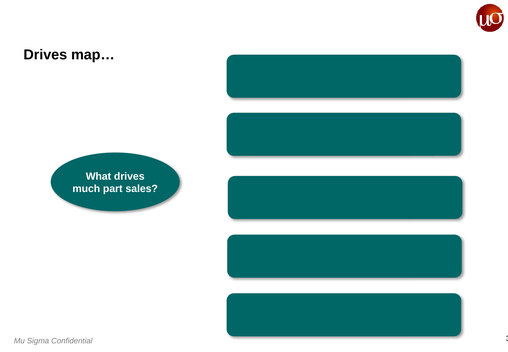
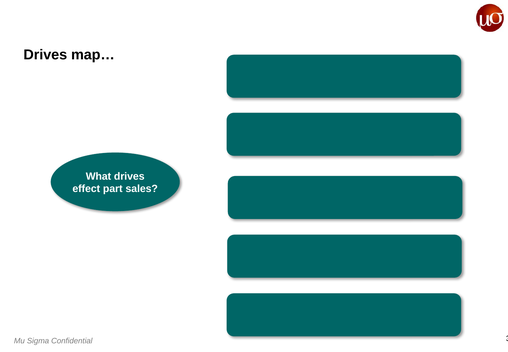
much: much -> effect
